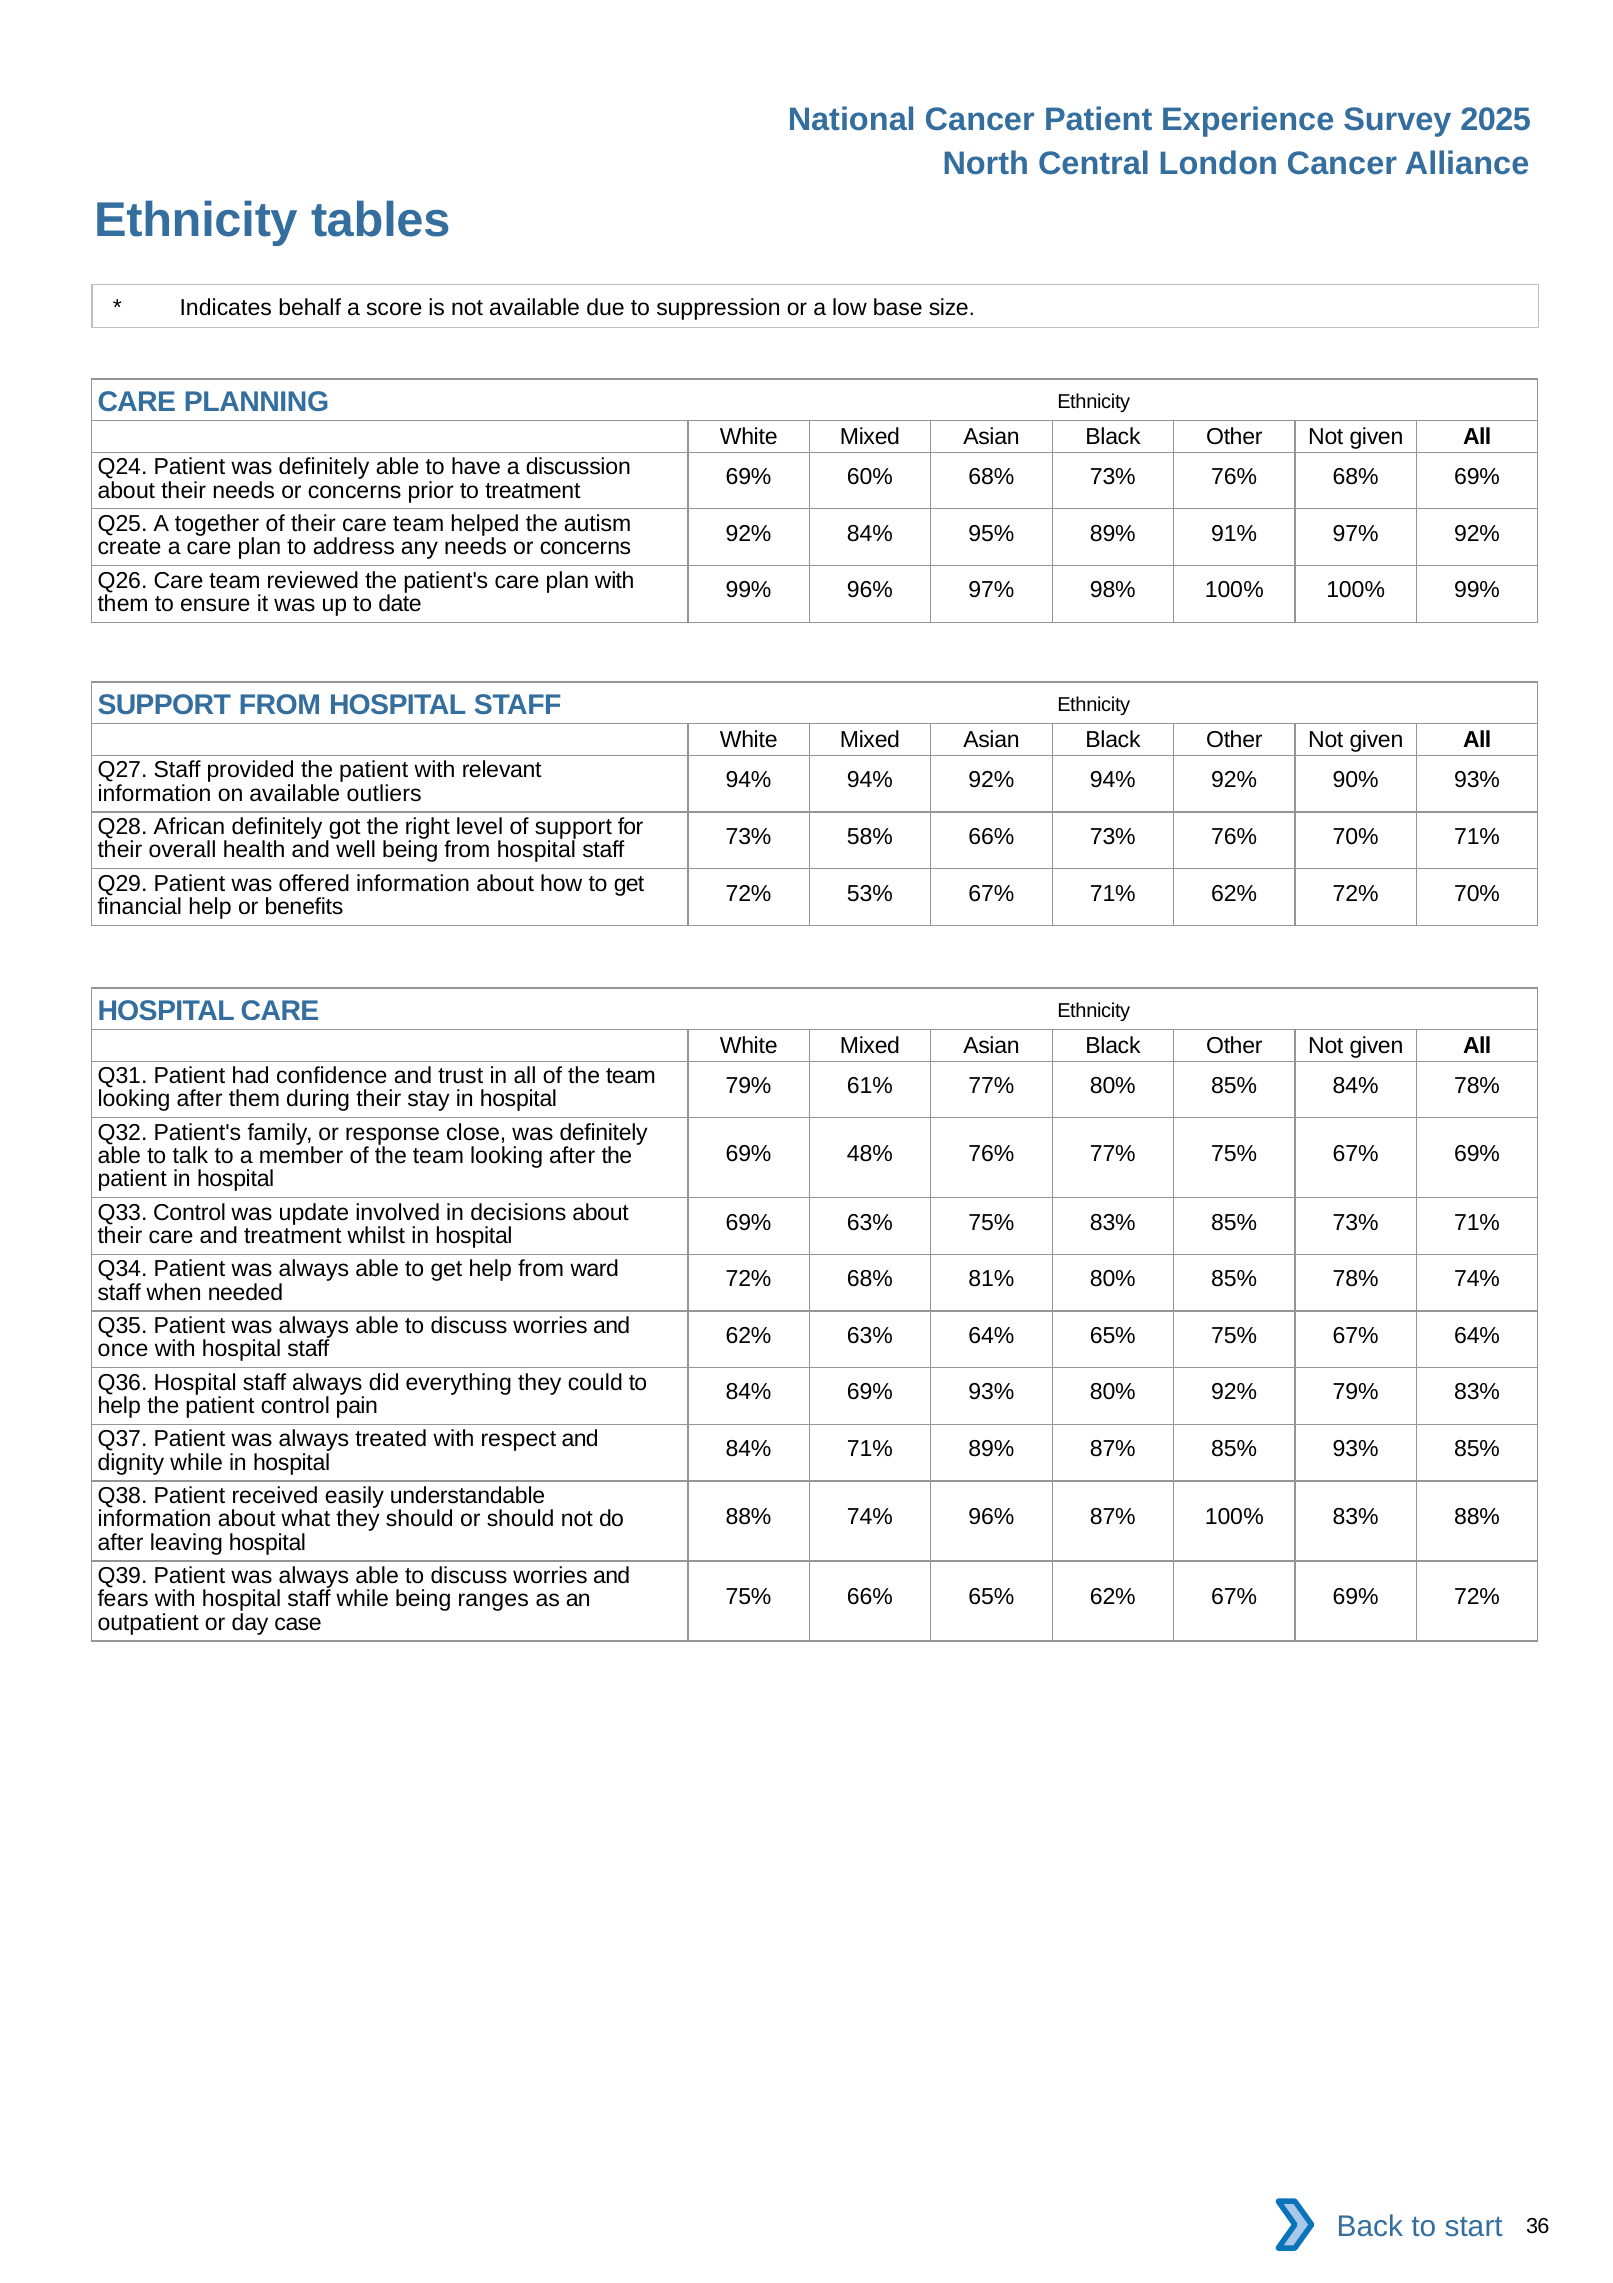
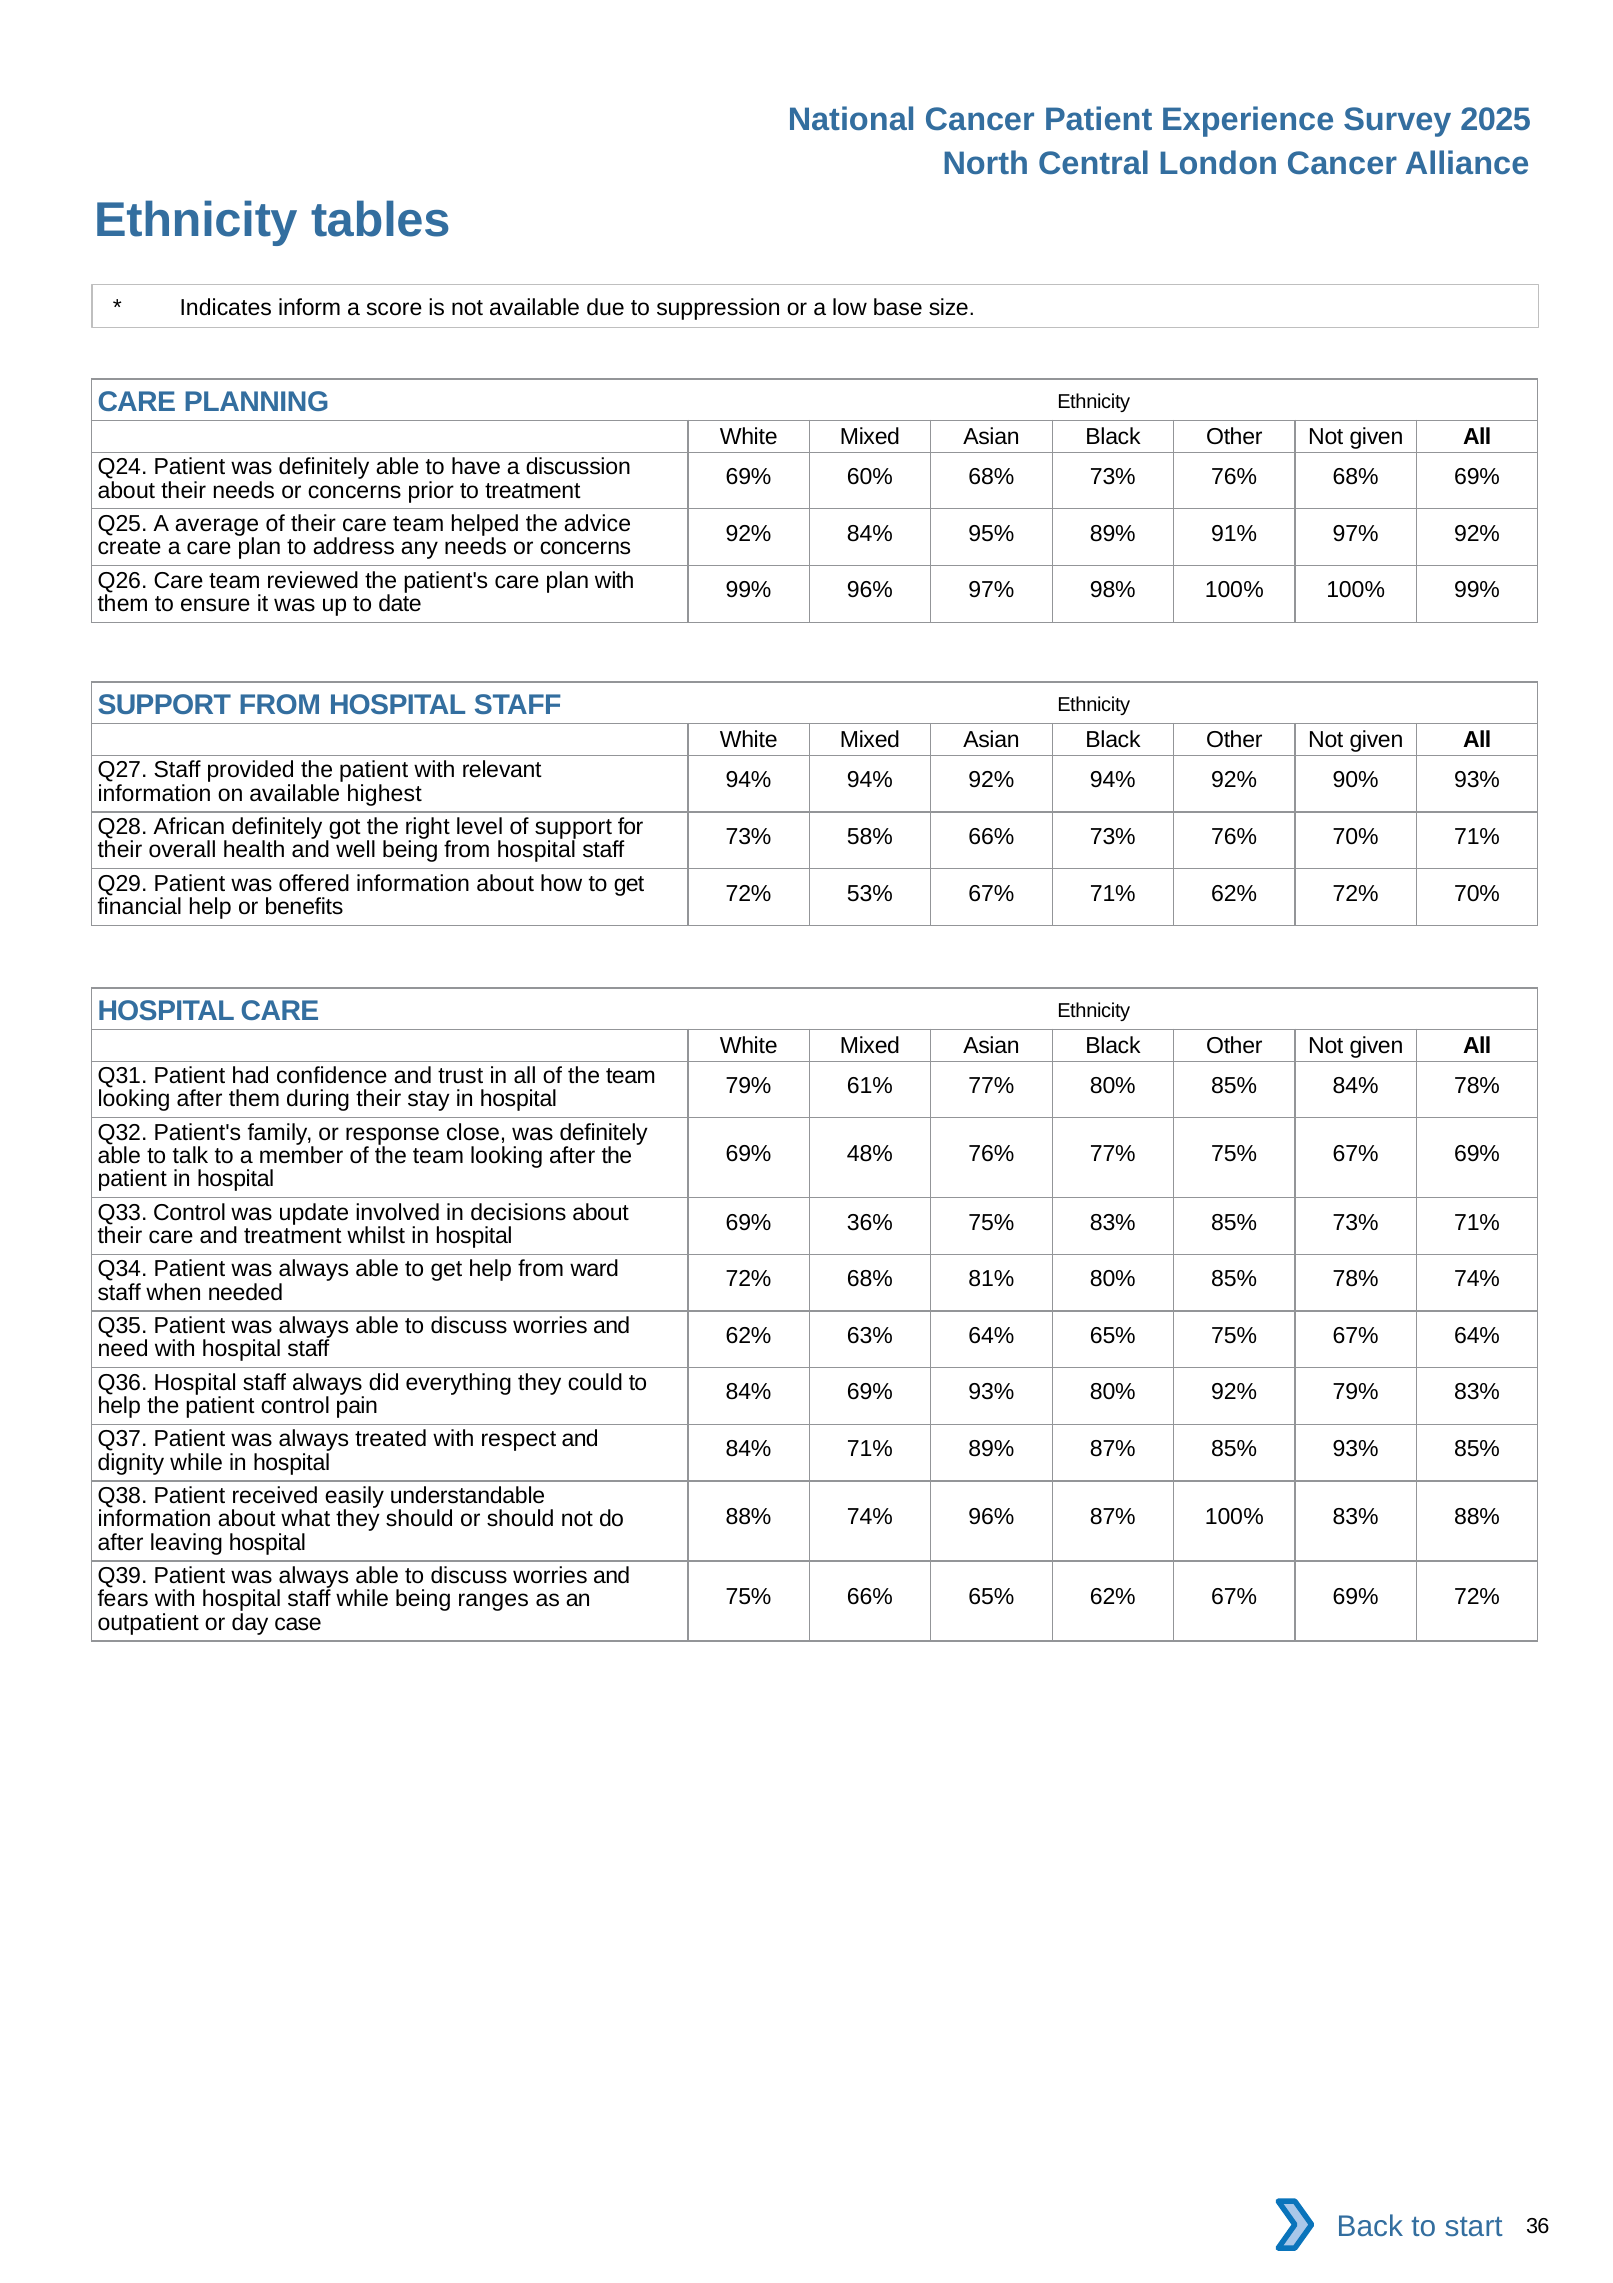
behalf: behalf -> inform
together: together -> average
autism: autism -> advice
outliers: outliers -> highest
69% 63%: 63% -> 36%
once: once -> need
